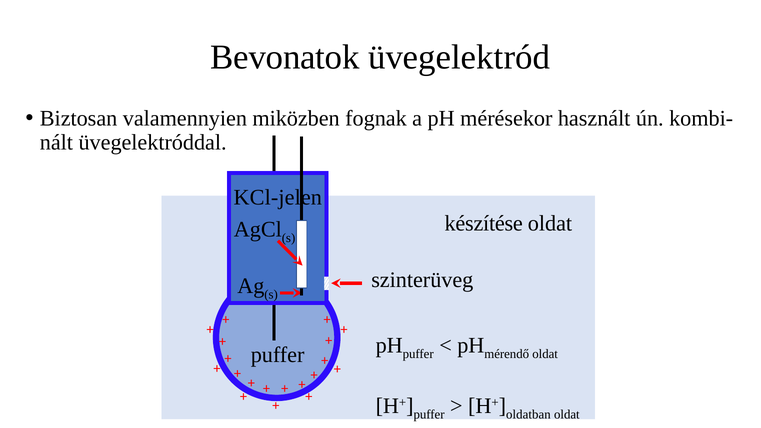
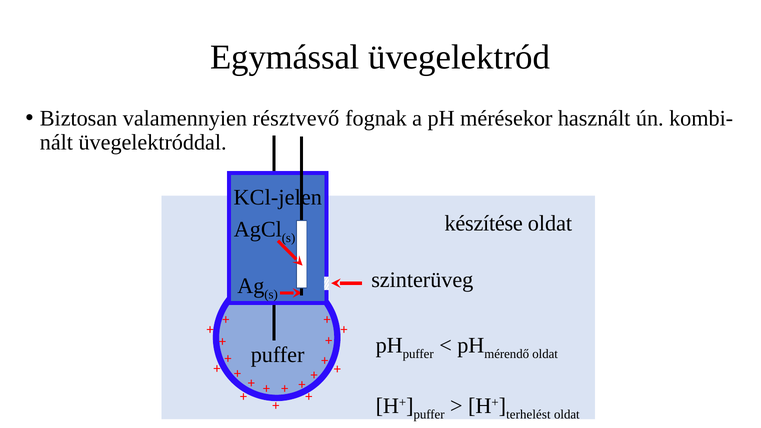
Bevonatok: Bevonatok -> Egymással
miközben: miközben -> résztvevő
oldatban: oldatban -> terhelést
